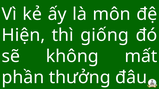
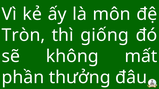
Hiện: Hiện -> Tròn
